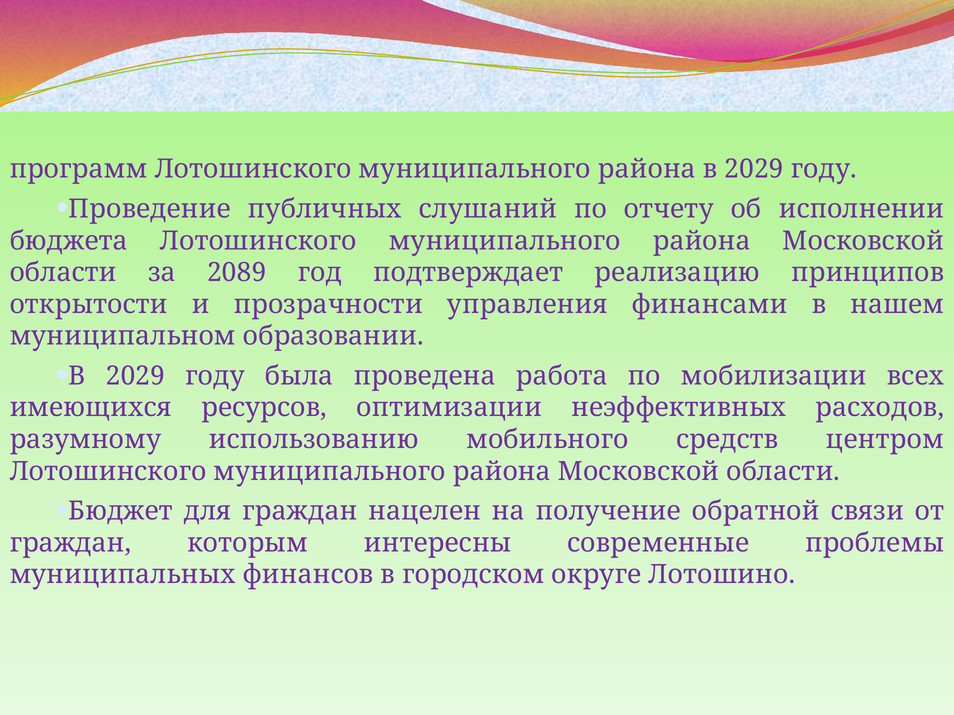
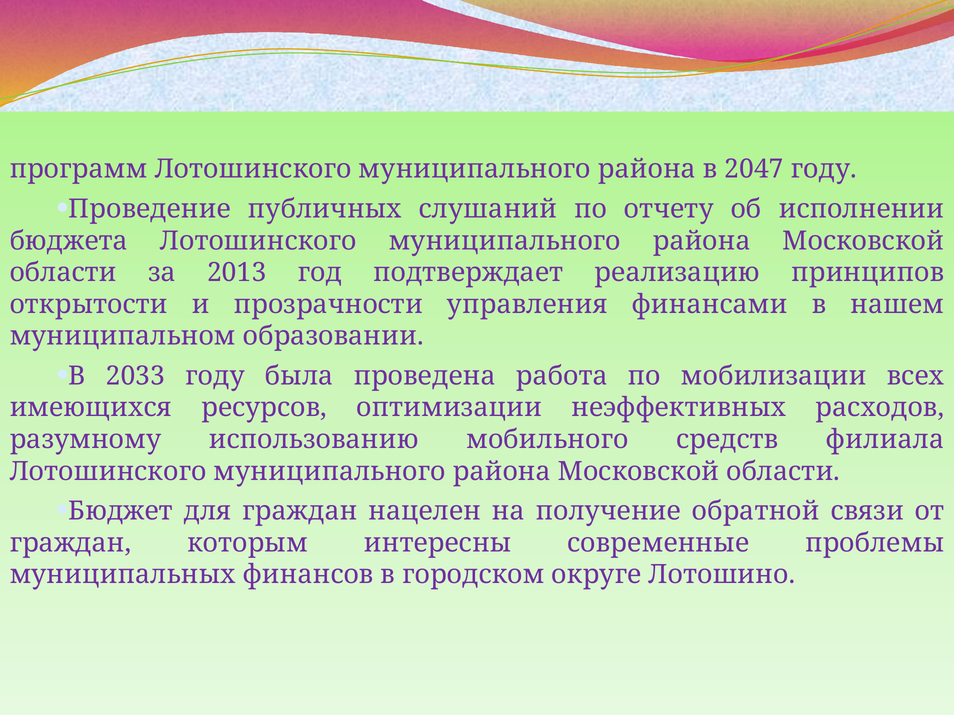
района в 2029: 2029 -> 2047
2089: 2089 -> 2013
2029 at (135, 376): 2029 -> 2033
центром: центром -> филиала
